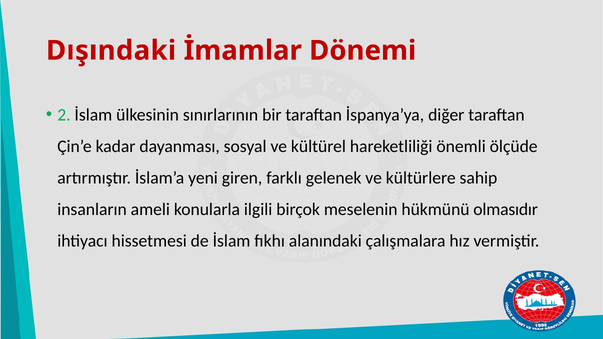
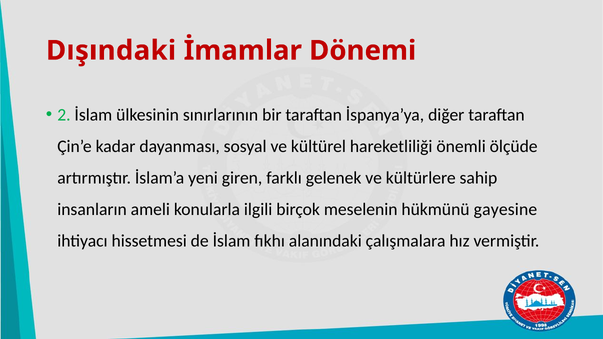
olmasıdır: olmasıdır -> gayesine
